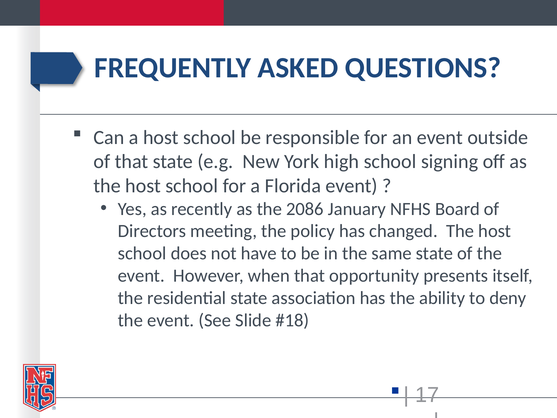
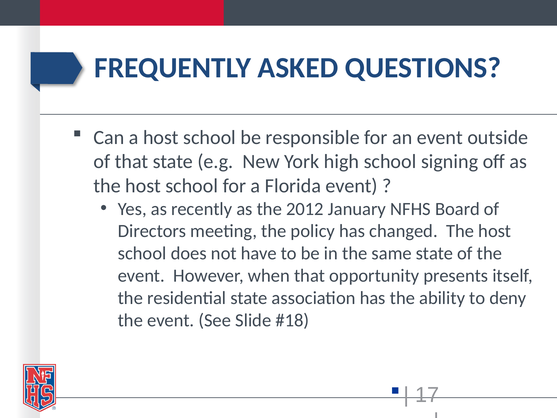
2086: 2086 -> 2012
